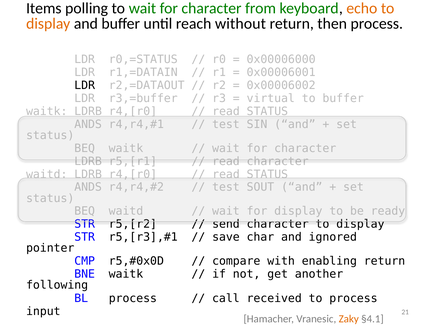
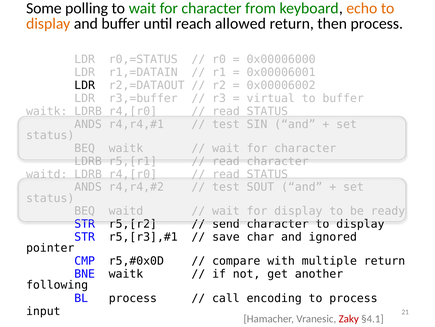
Items: Items -> Some
without: without -> allowed
enabling: enabling -> multiple
received: received -> encoding
Zaky colour: orange -> red
